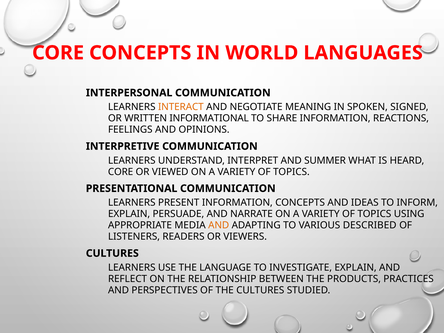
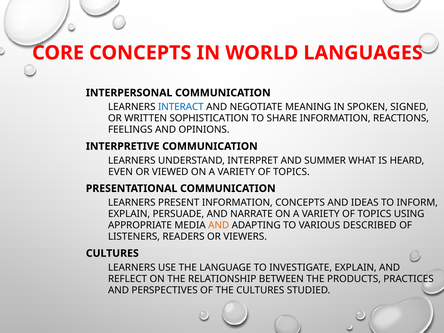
INTERACT colour: orange -> blue
INFORMATIONAL: INFORMATIONAL -> SOPHISTICATION
CORE at (121, 172): CORE -> EVEN
